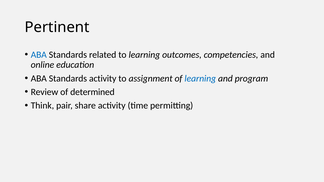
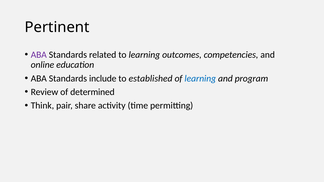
ABA at (39, 55) colour: blue -> purple
Standards activity: activity -> include
assignment: assignment -> established
